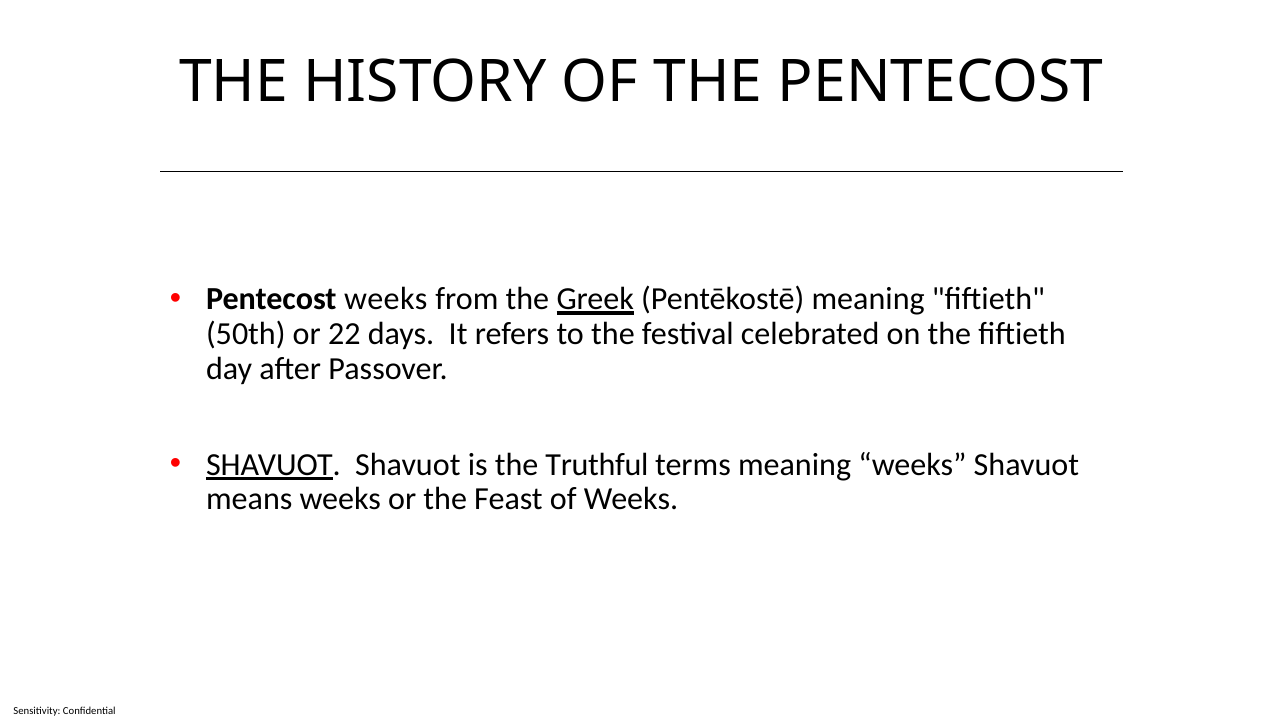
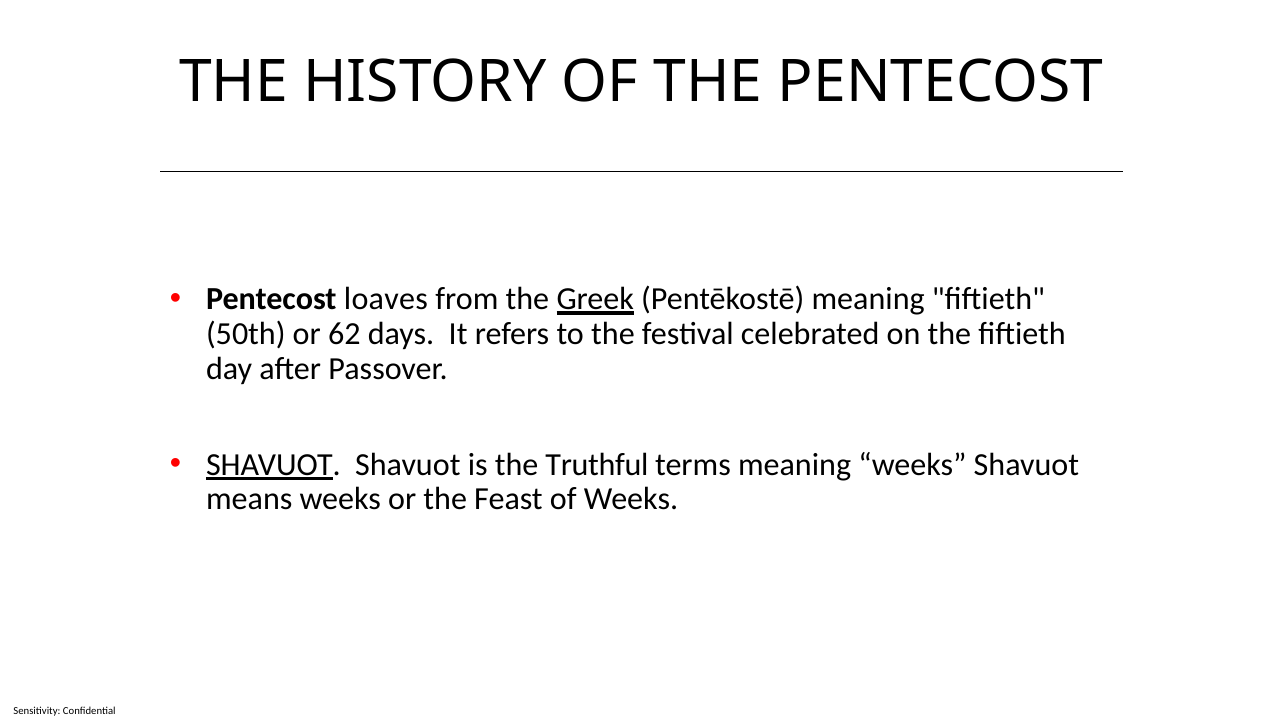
Pentecost weeks: weeks -> loaves
22: 22 -> 62
